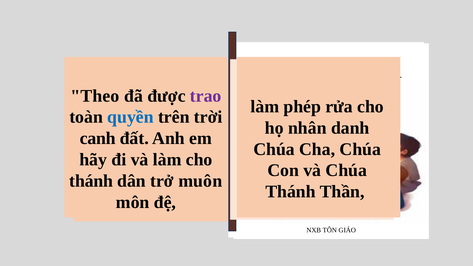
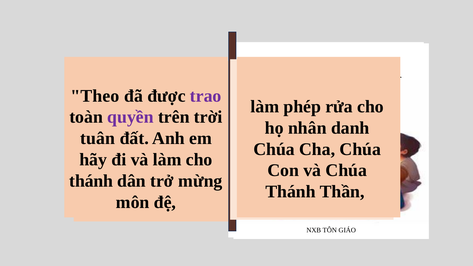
quyền colour: blue -> purple
canh: canh -> tuân
trở muôn: muôn -> mừng
